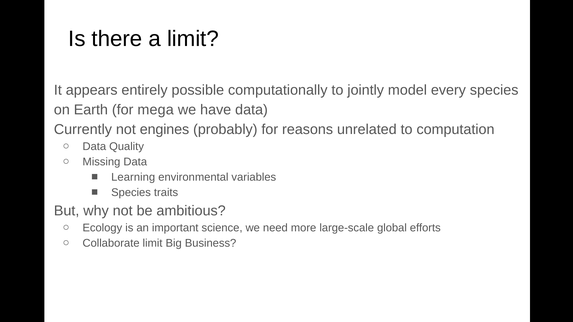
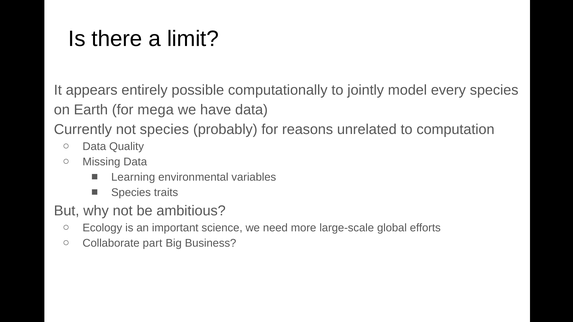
not engines: engines -> species
Collaborate limit: limit -> part
